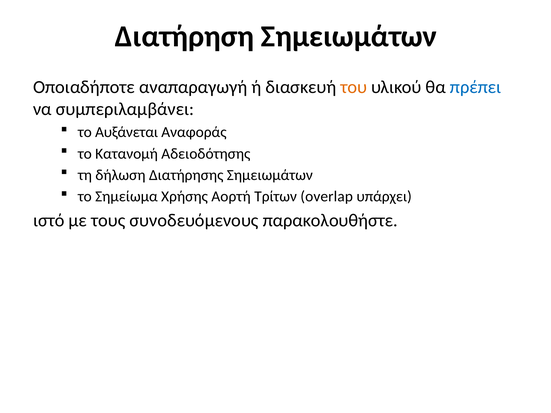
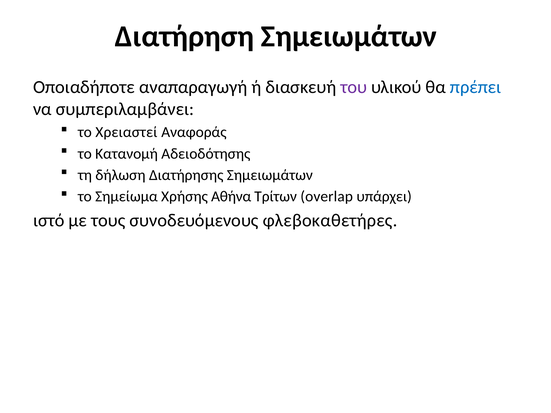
του colour: orange -> purple
Αυξάνεται: Αυξάνεται -> Χρειαστεί
Αορτή: Αορτή -> Αθήνα
παρακολουθήστε: παρακολουθήστε -> φλεβοκαθετήρες
